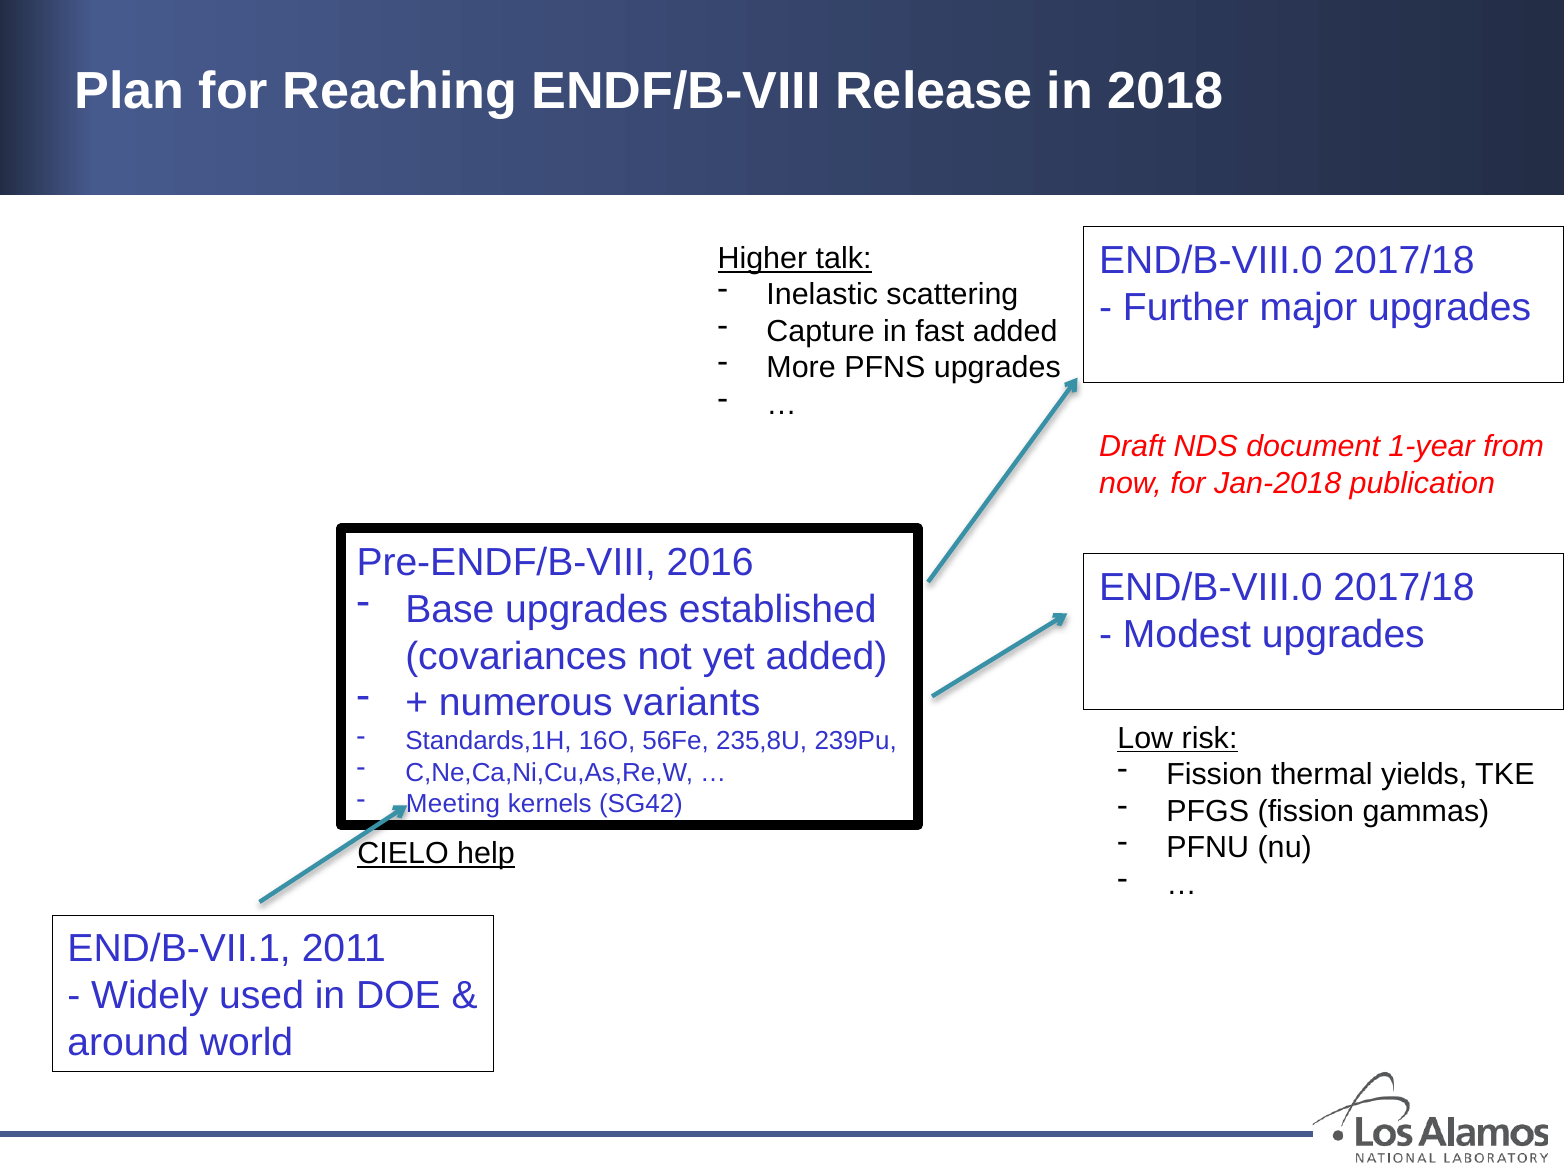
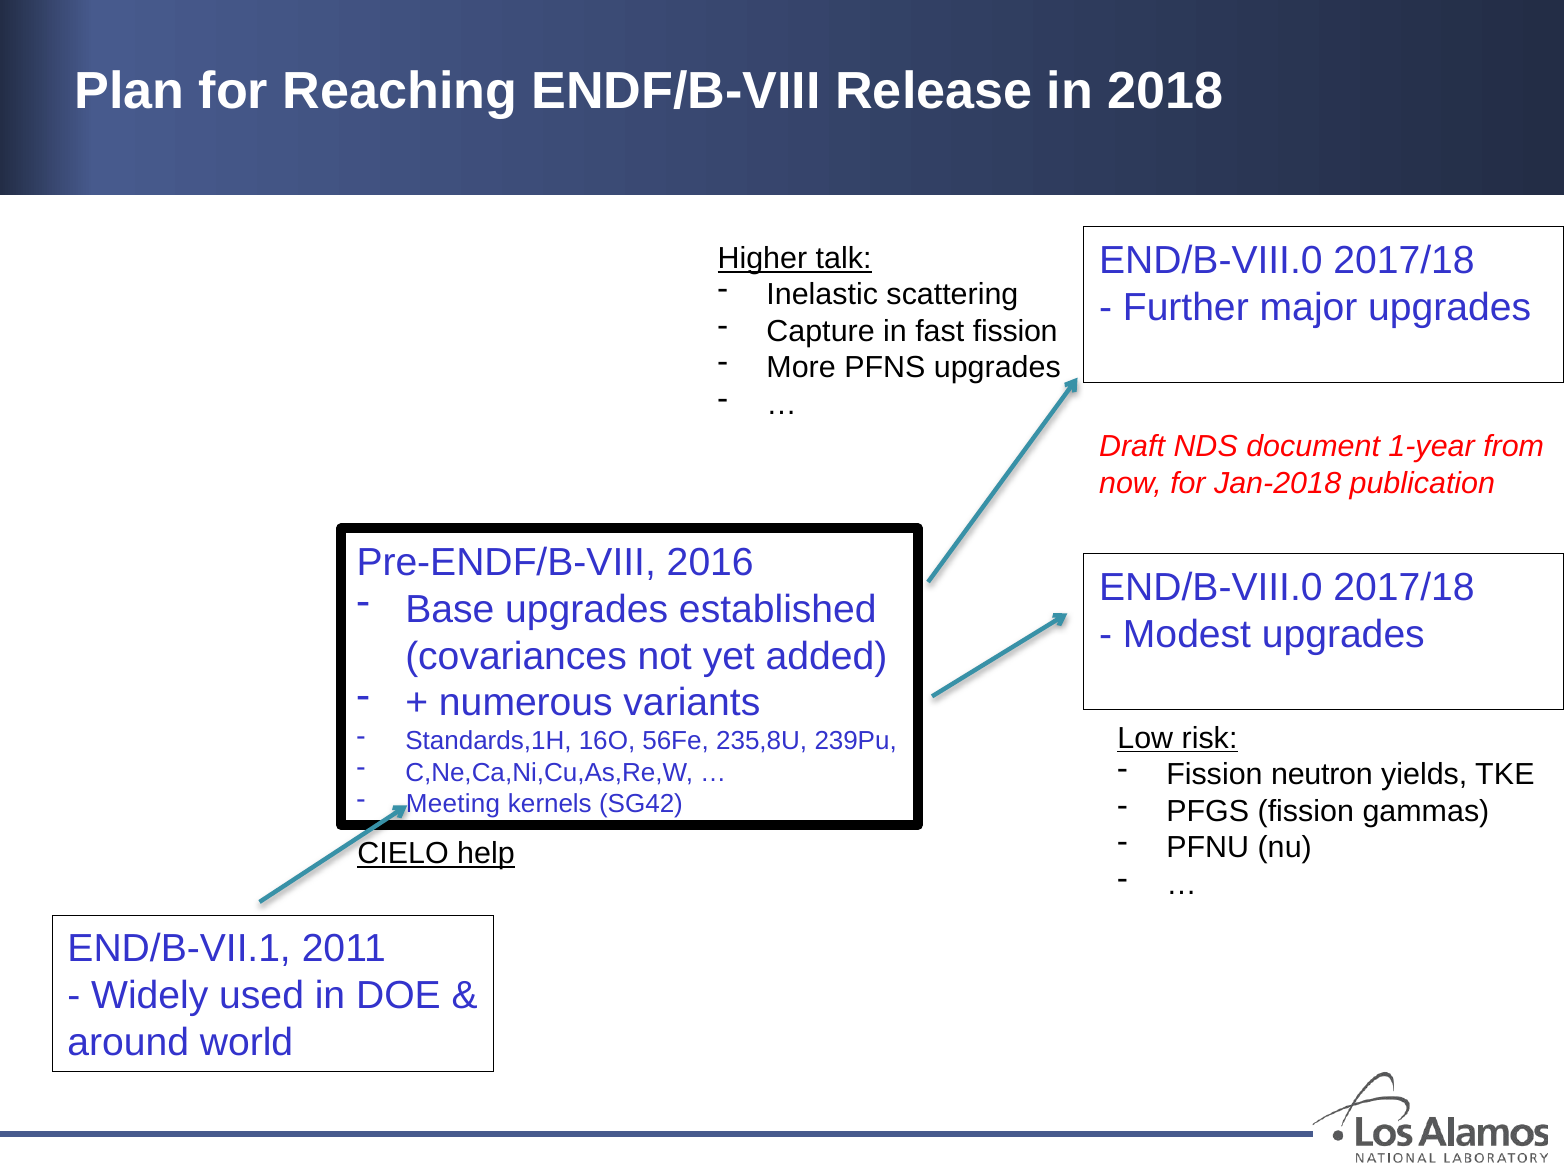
fast added: added -> fission
thermal: thermal -> neutron
